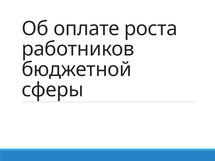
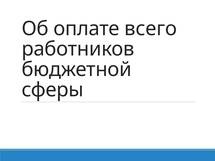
роста: роста -> всего
